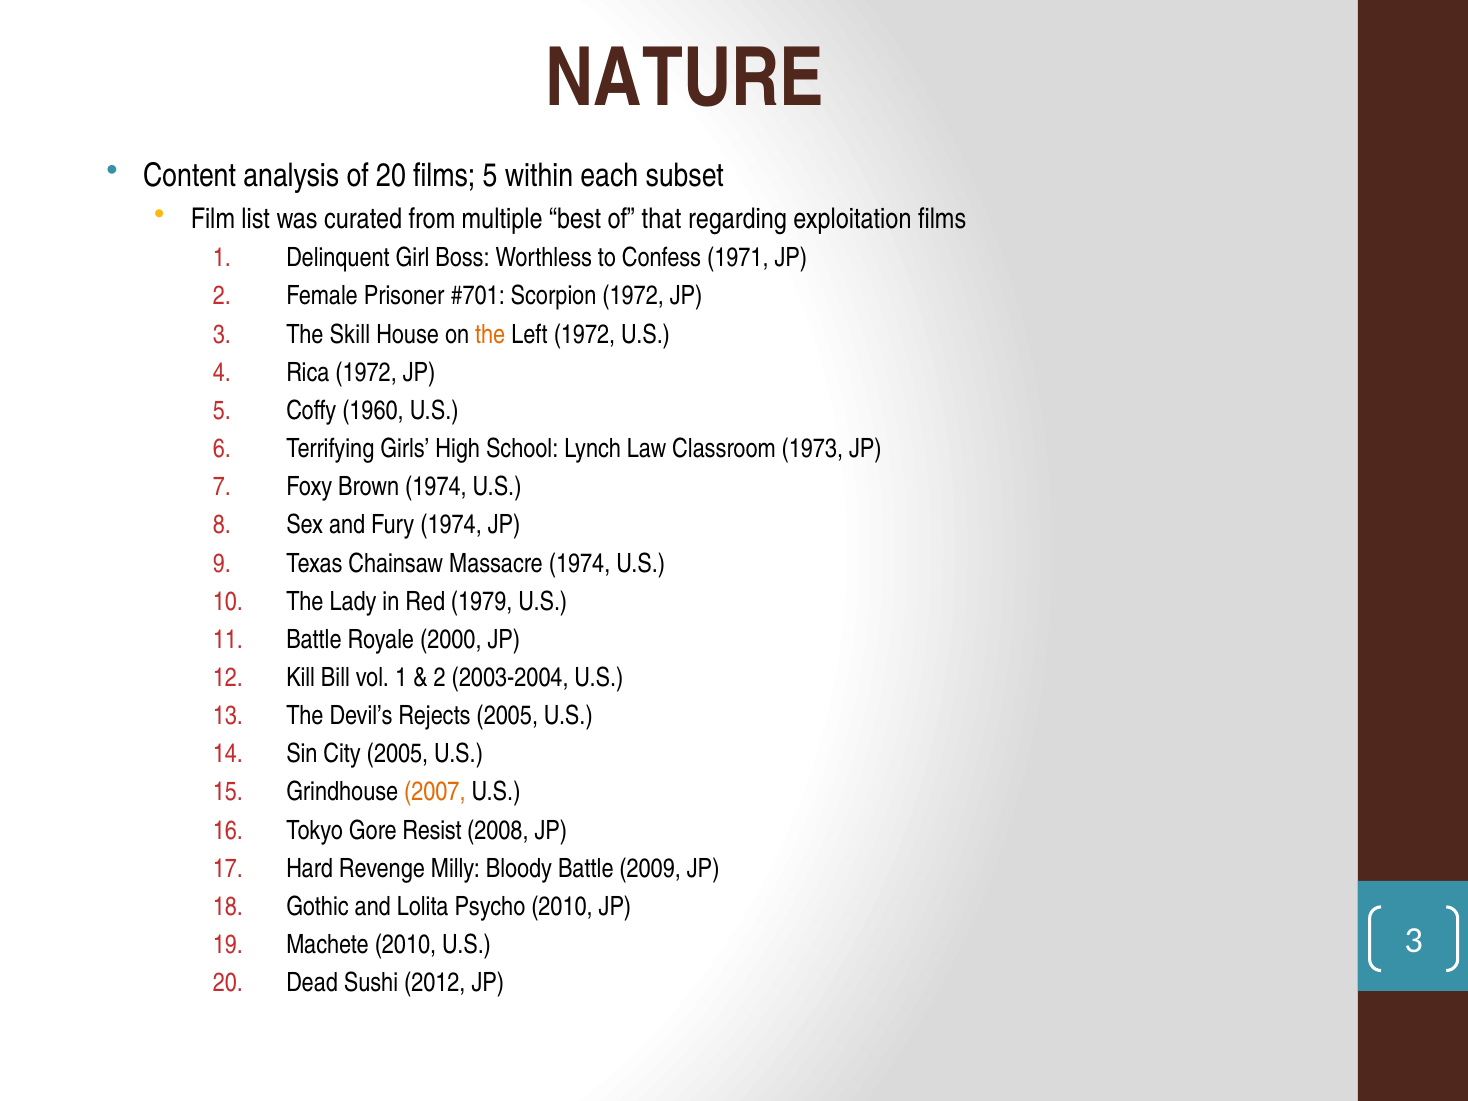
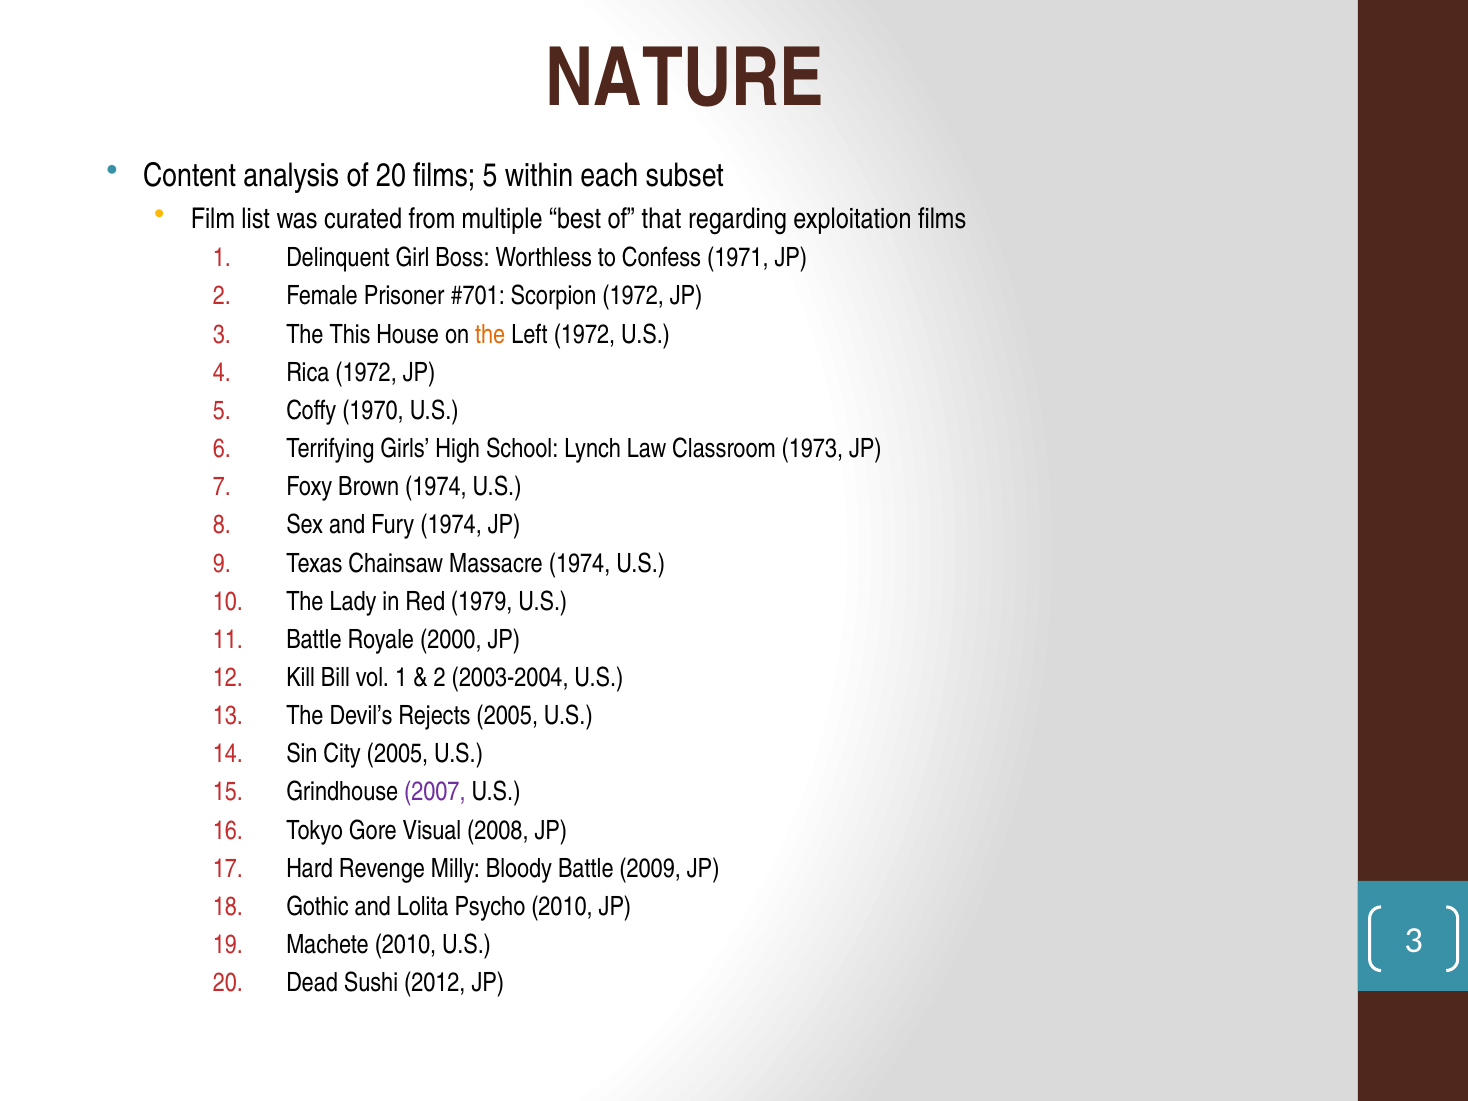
Skill: Skill -> This
1960: 1960 -> 1970
2007 colour: orange -> purple
Resist: Resist -> Visual
